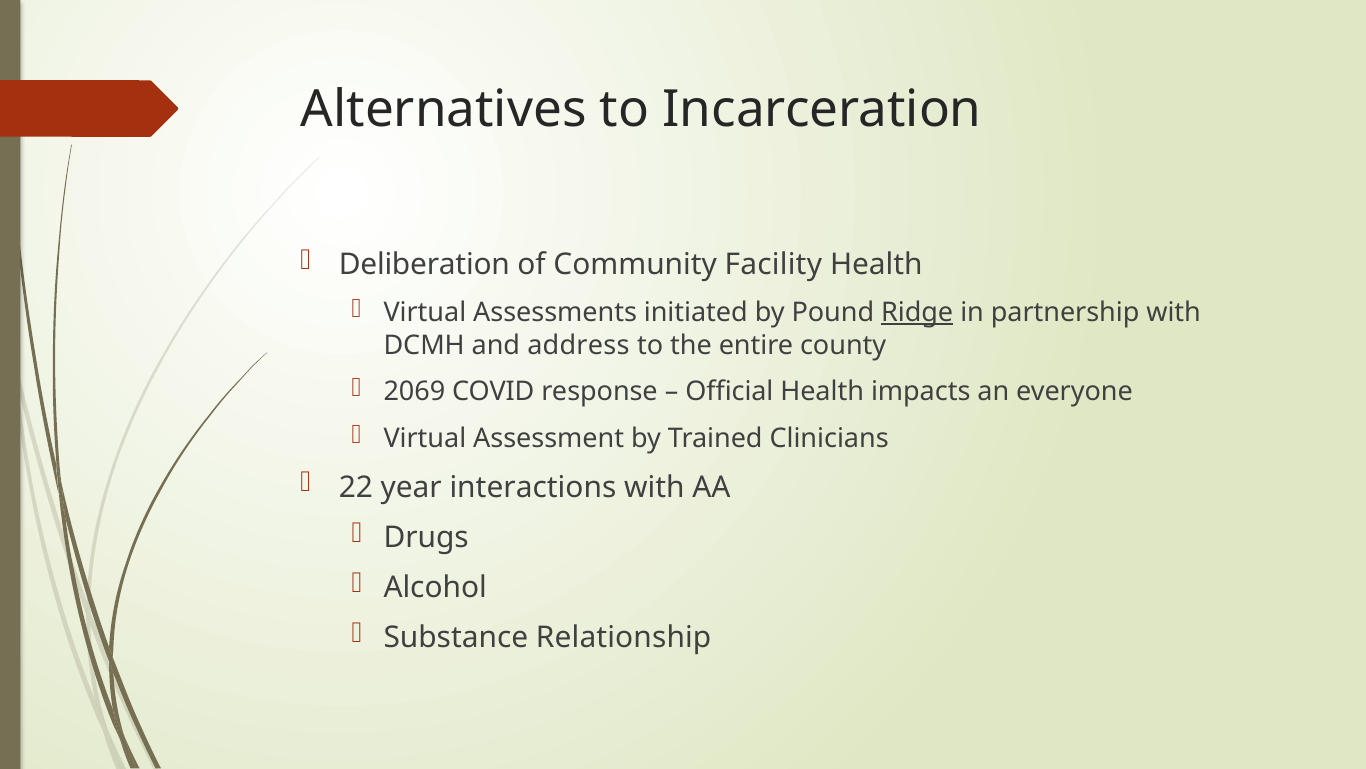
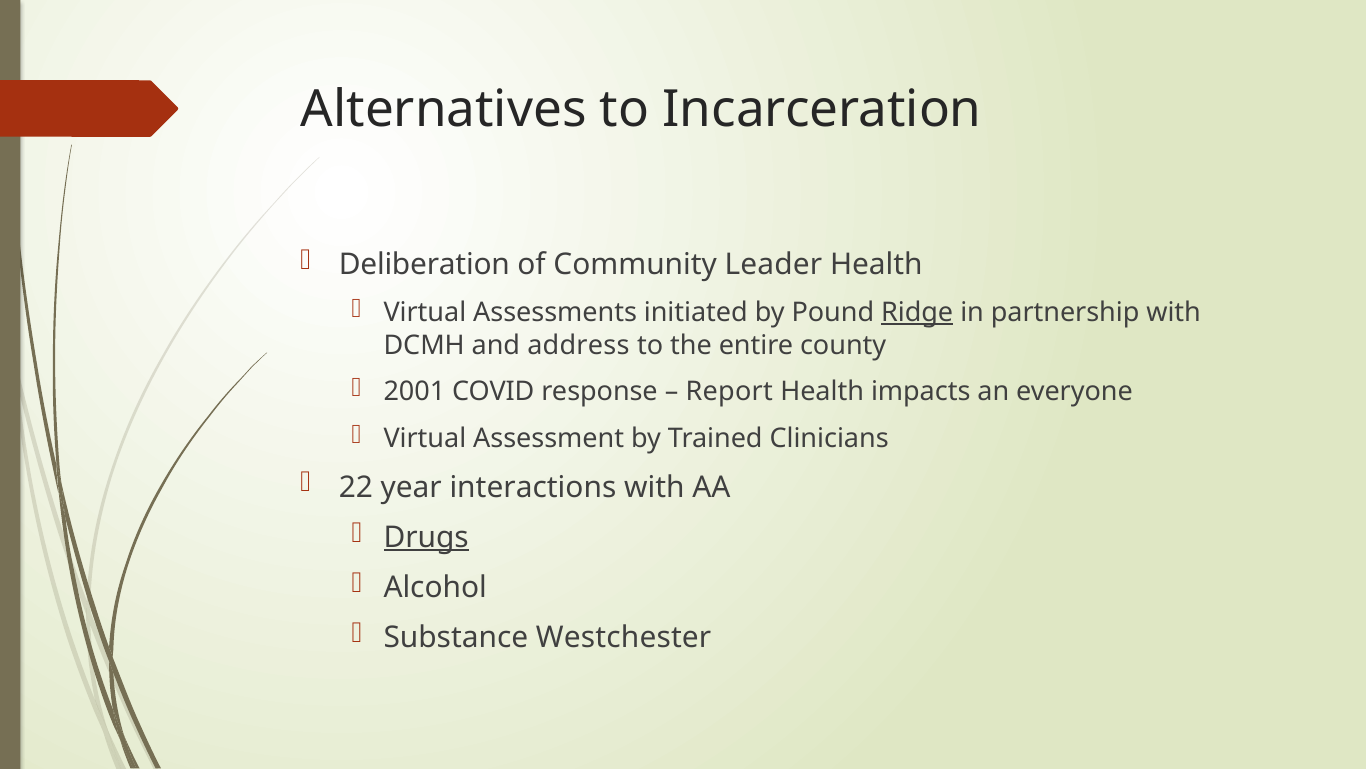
Facility: Facility -> Leader
2069: 2069 -> 2001
Official: Official -> Report
Drugs underline: none -> present
Relationship: Relationship -> Westchester
